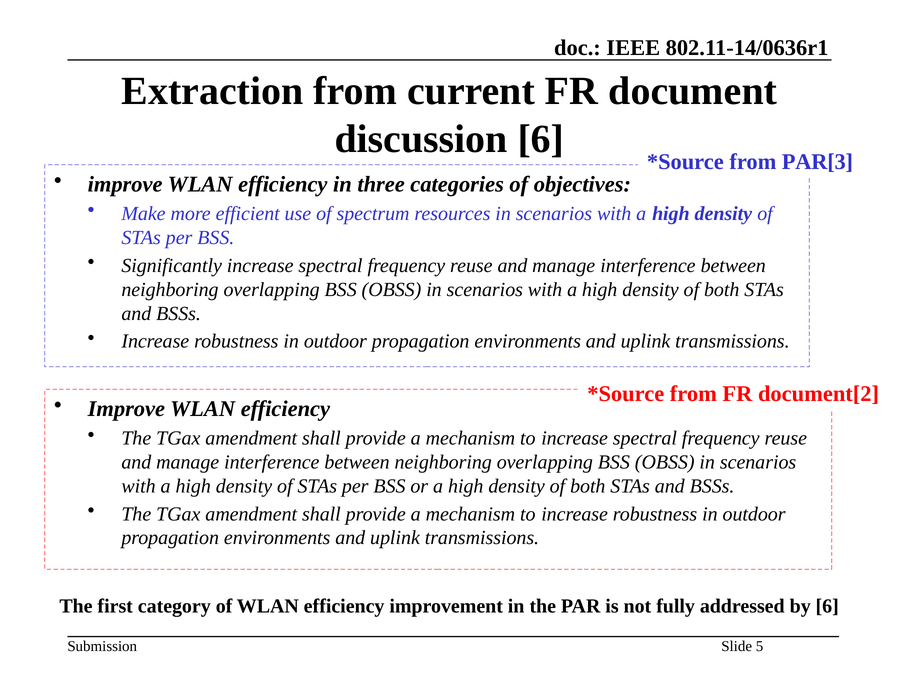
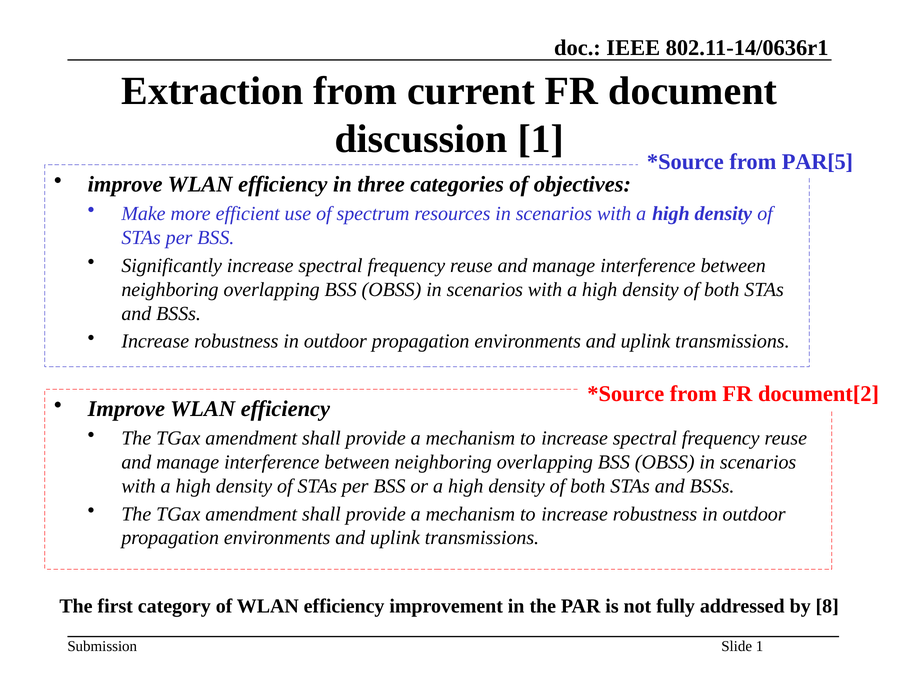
discussion 6: 6 -> 1
PAR[3: PAR[3 -> PAR[5
by 6: 6 -> 8
Slide 5: 5 -> 1
